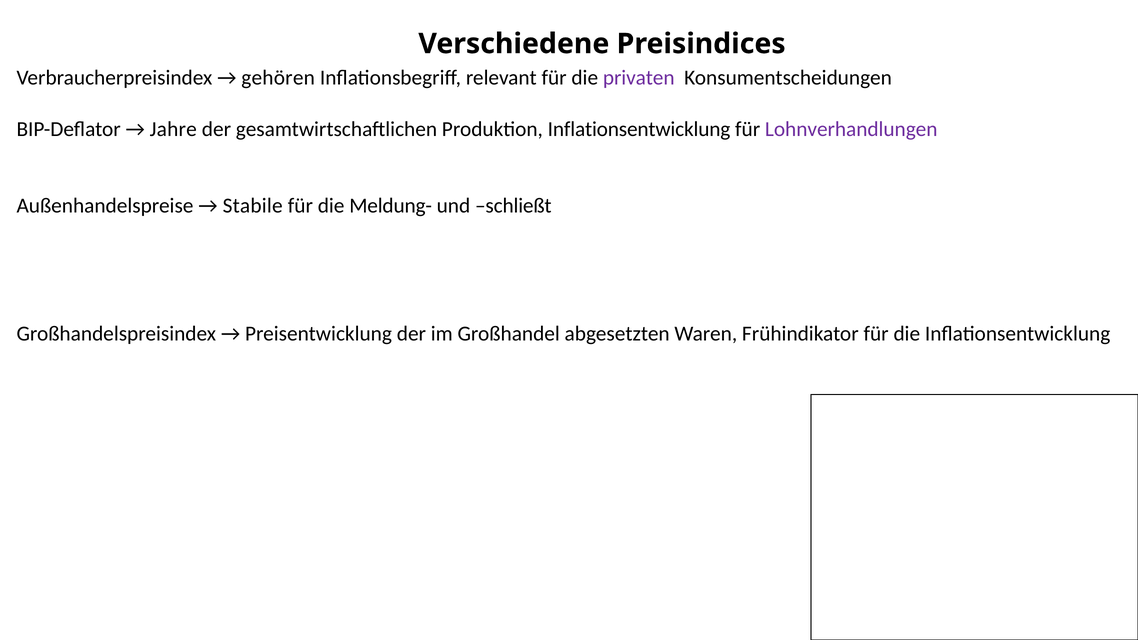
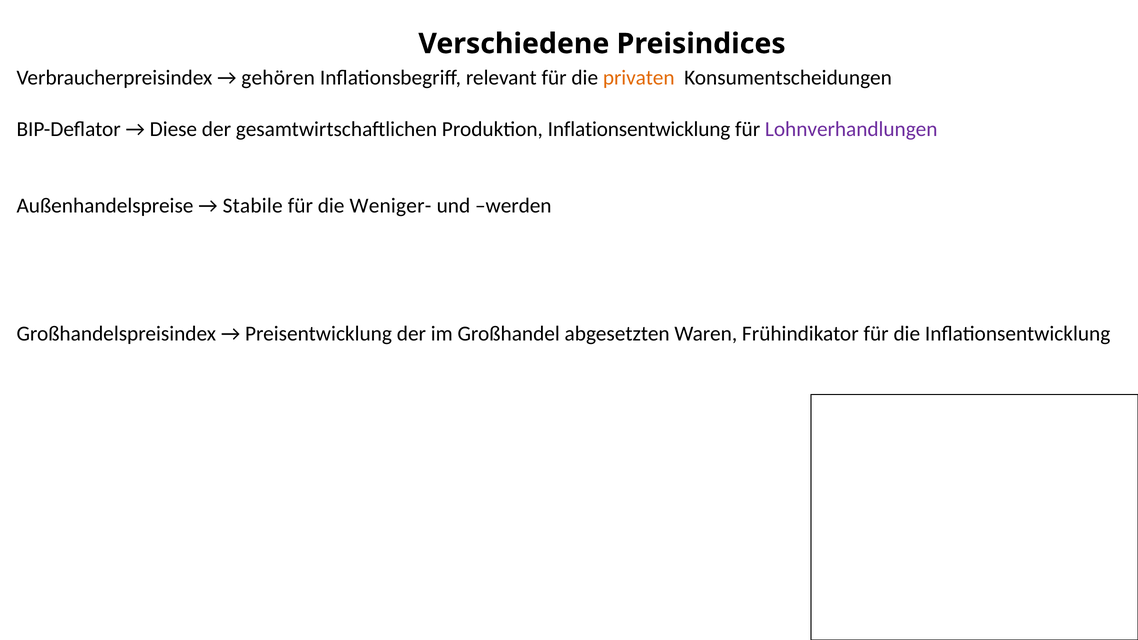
privaten colour: purple -> orange
Jahre: Jahre -> Diese
Meldung-: Meldung- -> Weniger-
schließt: schließt -> werden
